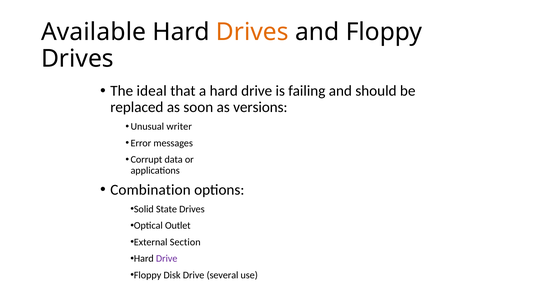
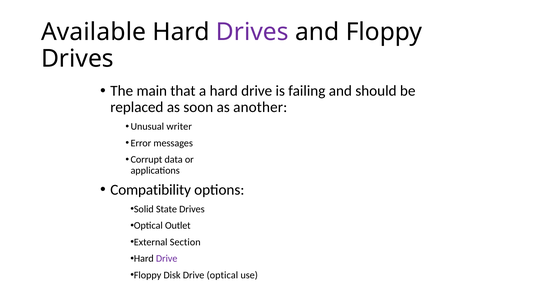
Drives at (252, 32) colour: orange -> purple
ideal: ideal -> main
versions: versions -> another
Combination: Combination -> Compatibility
Drive several: several -> optical
